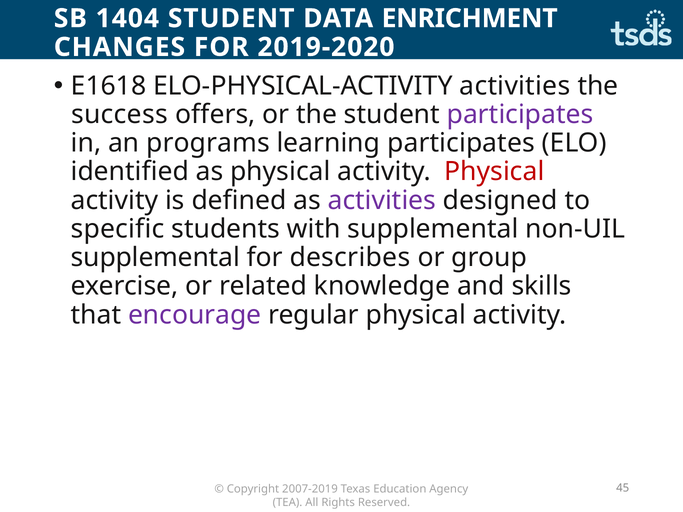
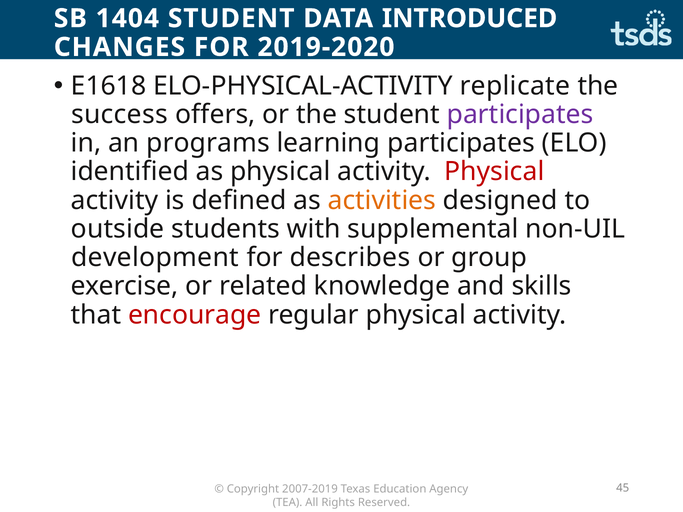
ENRICHMENT: ENRICHMENT -> INTRODUCED
ELO-PHYSICAL-ACTIVITY activities: activities -> replicate
activities at (382, 200) colour: purple -> orange
specific: specific -> outside
supplemental at (155, 258): supplemental -> development
encourage colour: purple -> red
